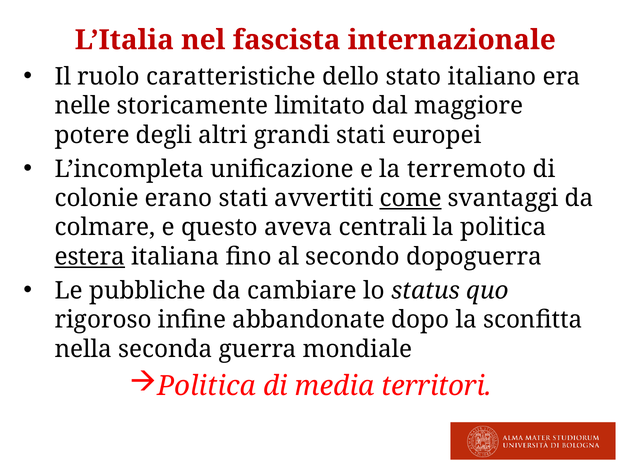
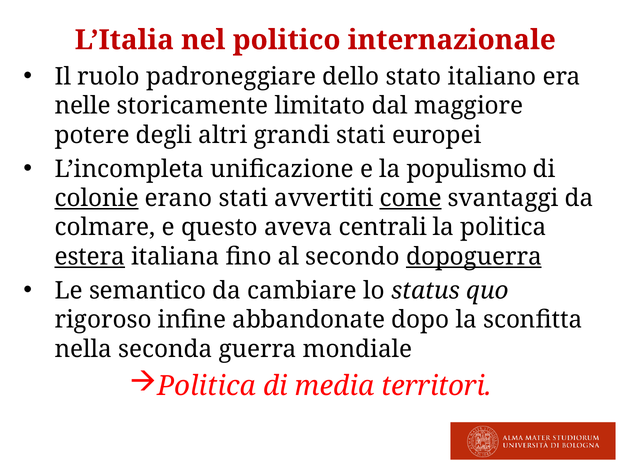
fascista: fascista -> politico
caratteristiche: caratteristiche -> padroneggiare
terremoto: terremoto -> populismo
colonie underline: none -> present
dopoguerra underline: none -> present
pubbliche: pubbliche -> semantico
